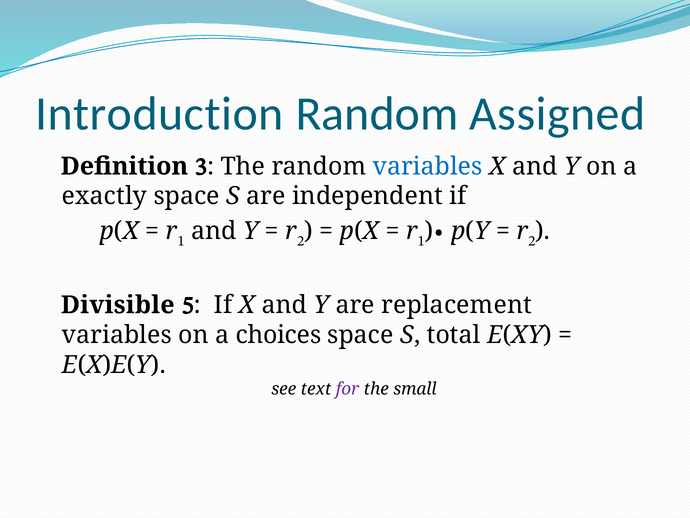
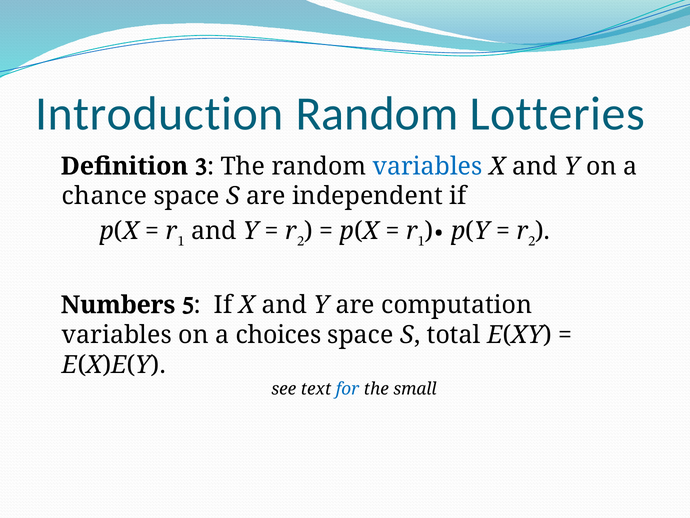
Assigned: Assigned -> Lotteries
exactly: exactly -> chance
Divisible: Divisible -> Numbers
replacement: replacement -> computation
for colour: purple -> blue
